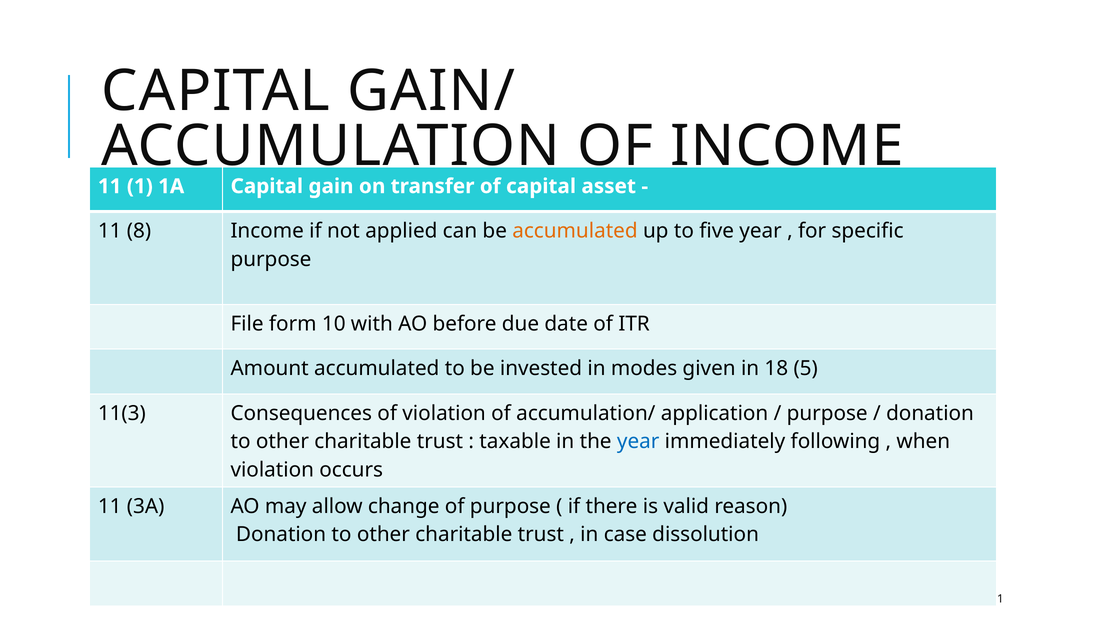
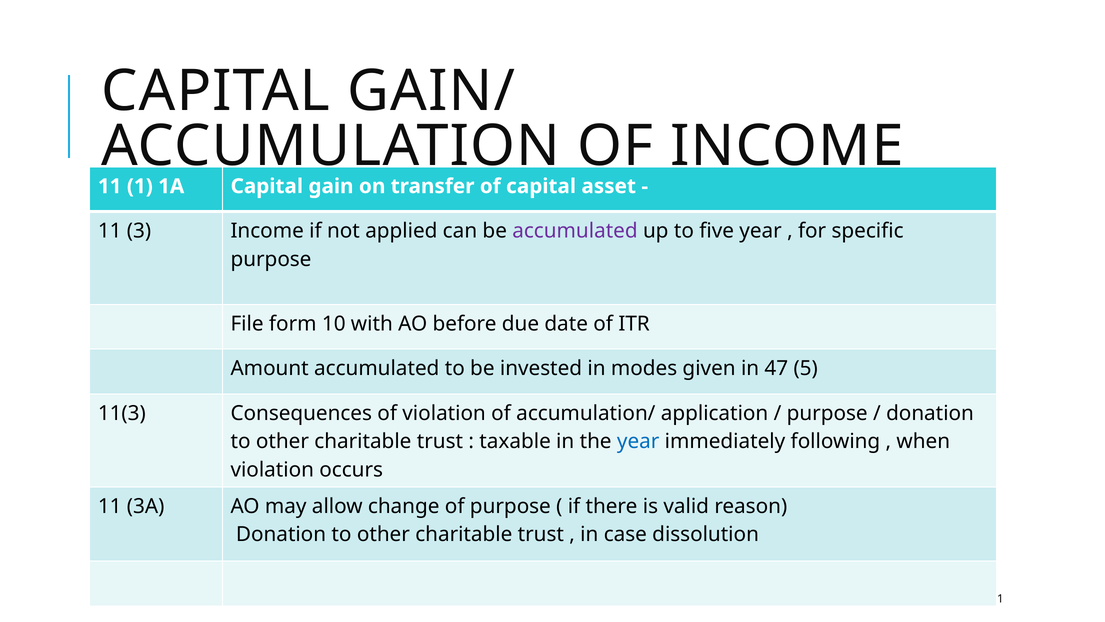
8: 8 -> 3
accumulated at (575, 231) colour: orange -> purple
18: 18 -> 47
